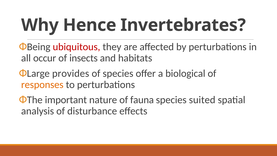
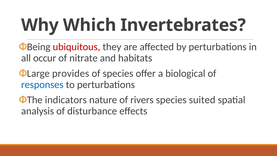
Hence: Hence -> Which
insects: insects -> nitrate
responses colour: orange -> blue
important: important -> indicators
fauna: fauna -> rivers
